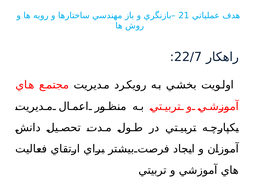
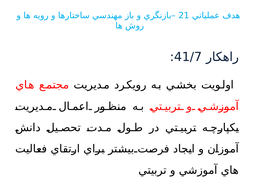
22/7: 22/7 -> 41/7
